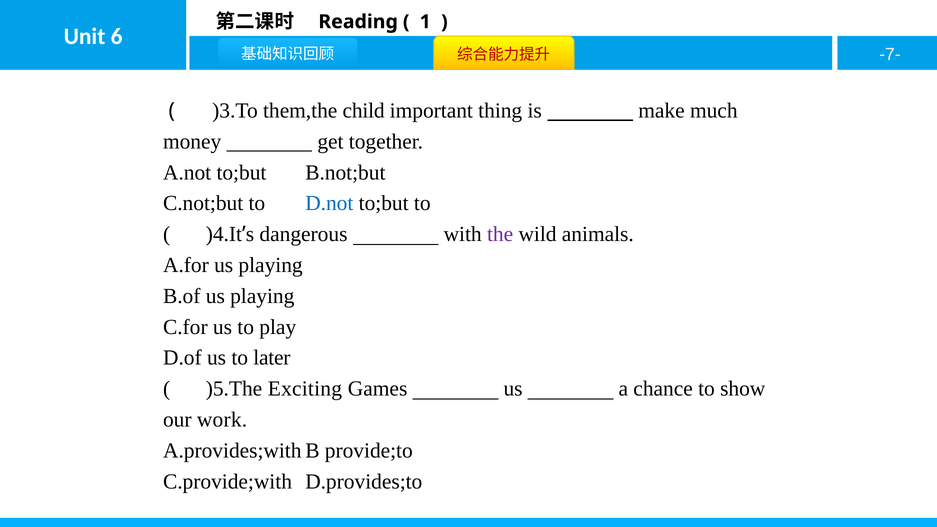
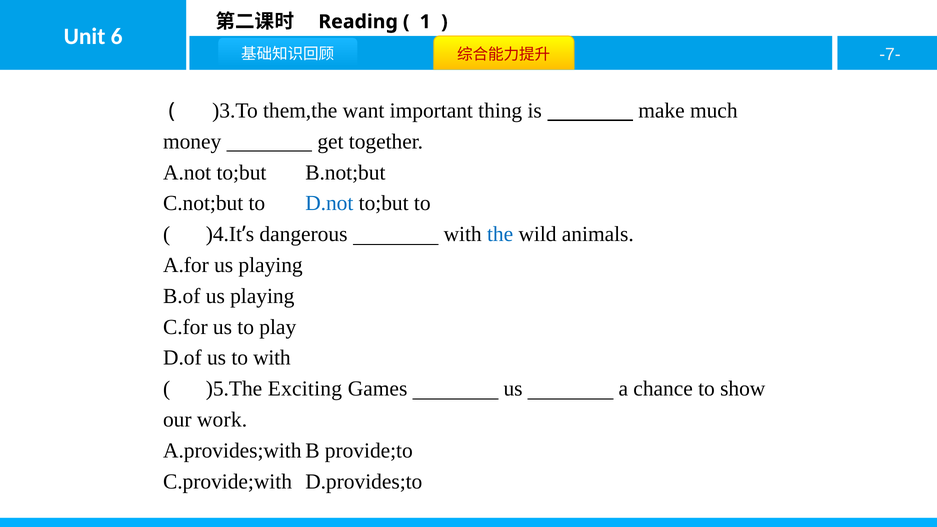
child: child -> want
the colour: purple -> blue
to later: later -> with
